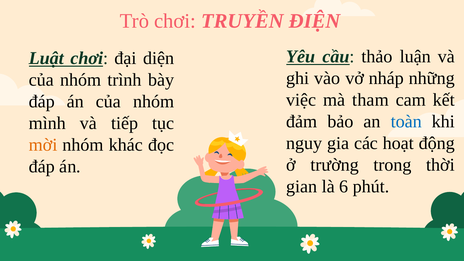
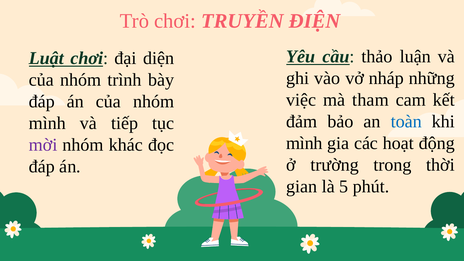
nguy at (304, 143): nguy -> mình
mời colour: orange -> purple
6: 6 -> 5
